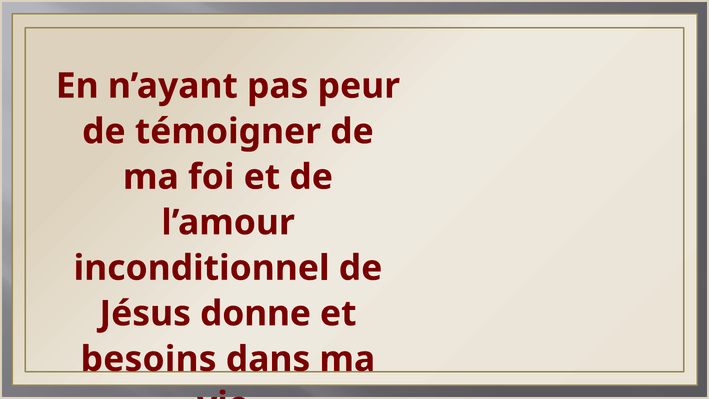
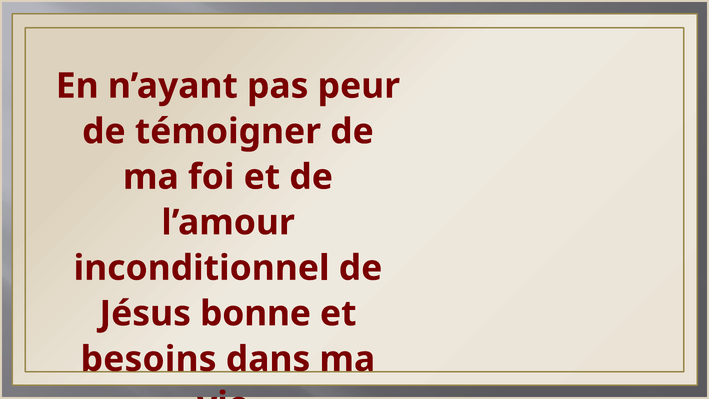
donne: donne -> bonne
